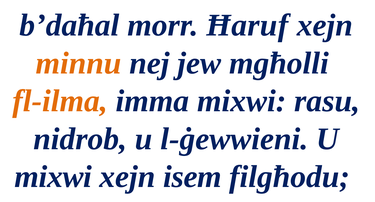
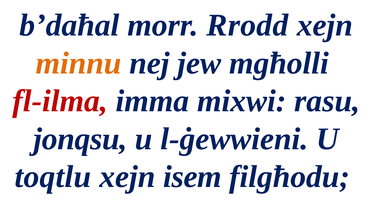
Ħaruf: Ħaruf -> Rrodd
fl-ilma colour: orange -> red
nidrob: nidrob -> jonqsu
mixwi at (53, 177): mixwi -> toqtlu
